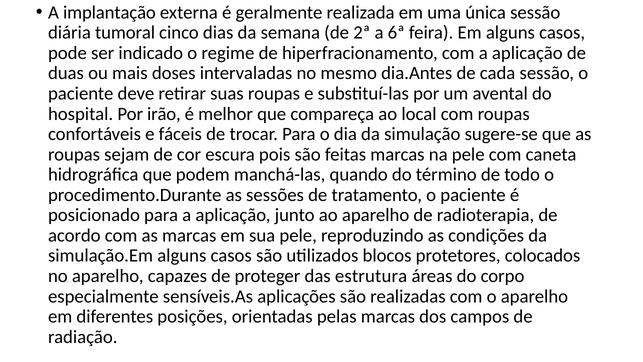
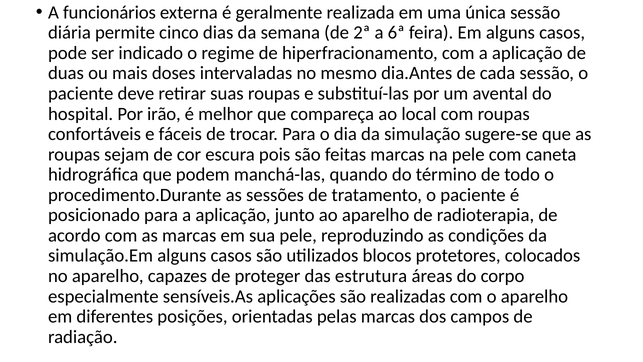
implantação: implantação -> funcionários
tumoral: tumoral -> permite
